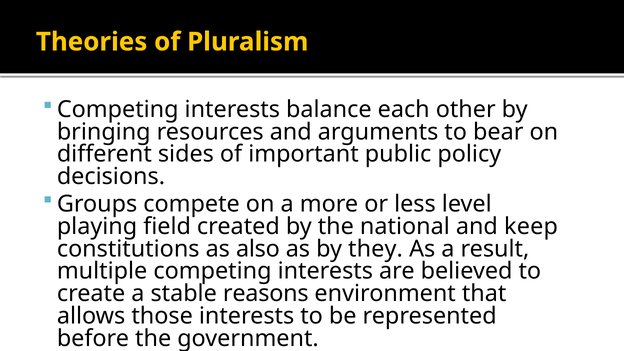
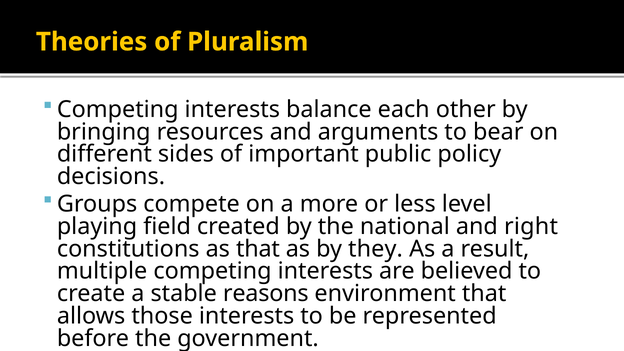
keep: keep -> right
as also: also -> that
